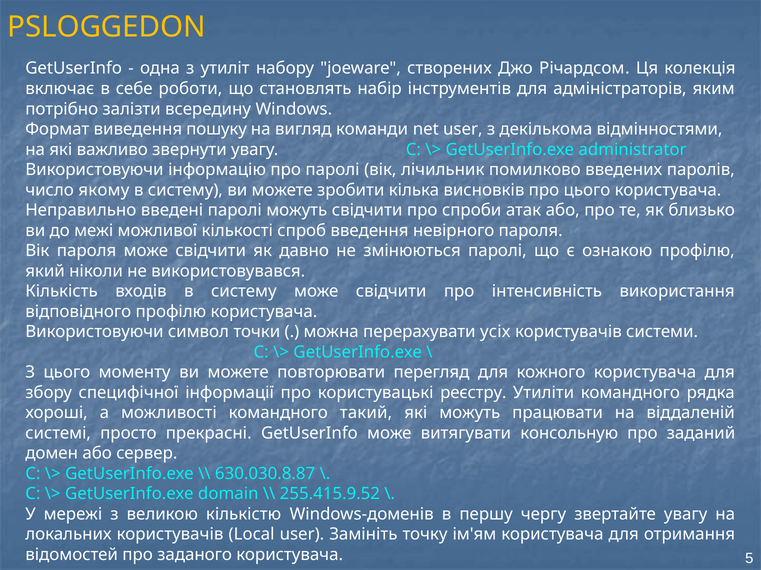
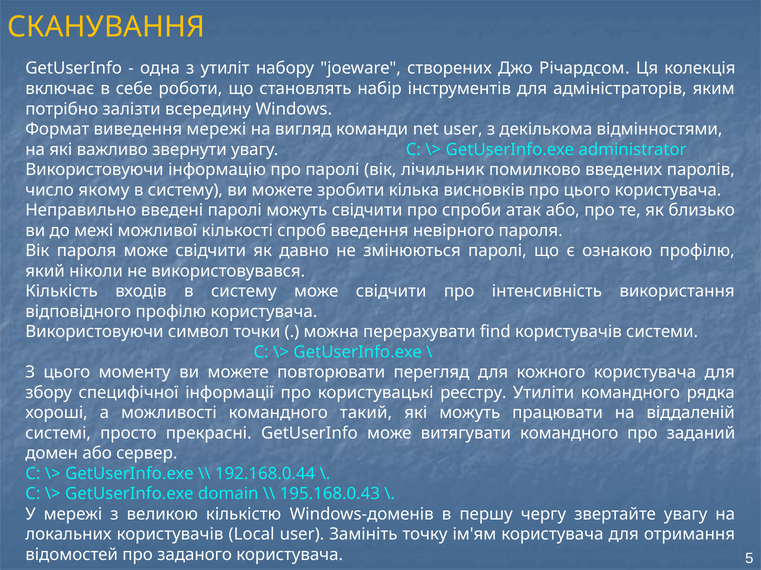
PSLOGGEDON: PSLOGGEDON -> СКАНУВАННЯ
виведення пошуку: пошуку -> мережі
усіх: усіх -> find
витягувати консольную: консольную -> командного
630.030.8.87: 630.030.8.87 -> 192.168.0.44
255.415.9.52: 255.415.9.52 -> 195.168.0.43
